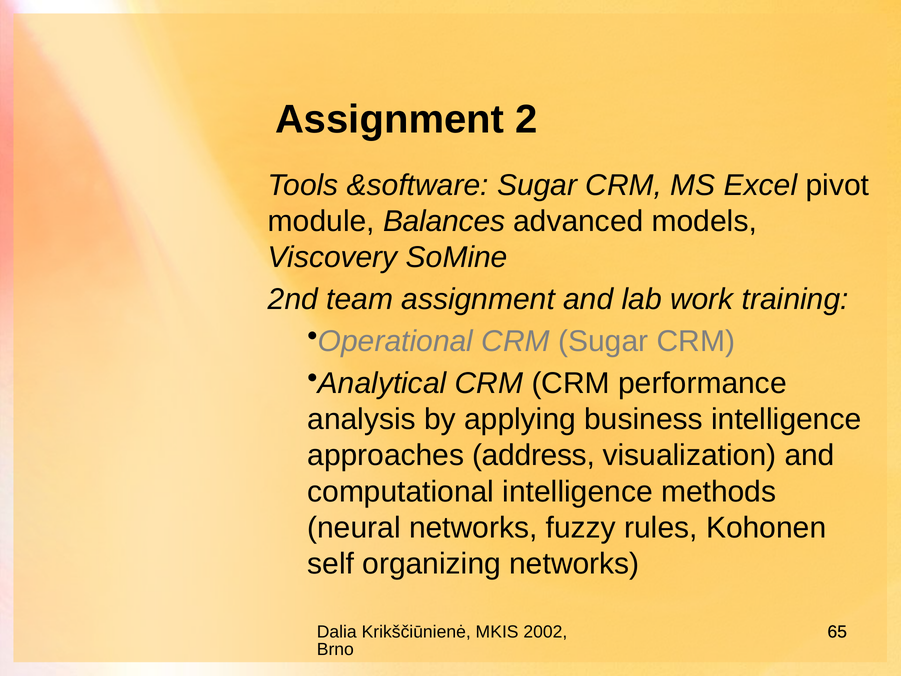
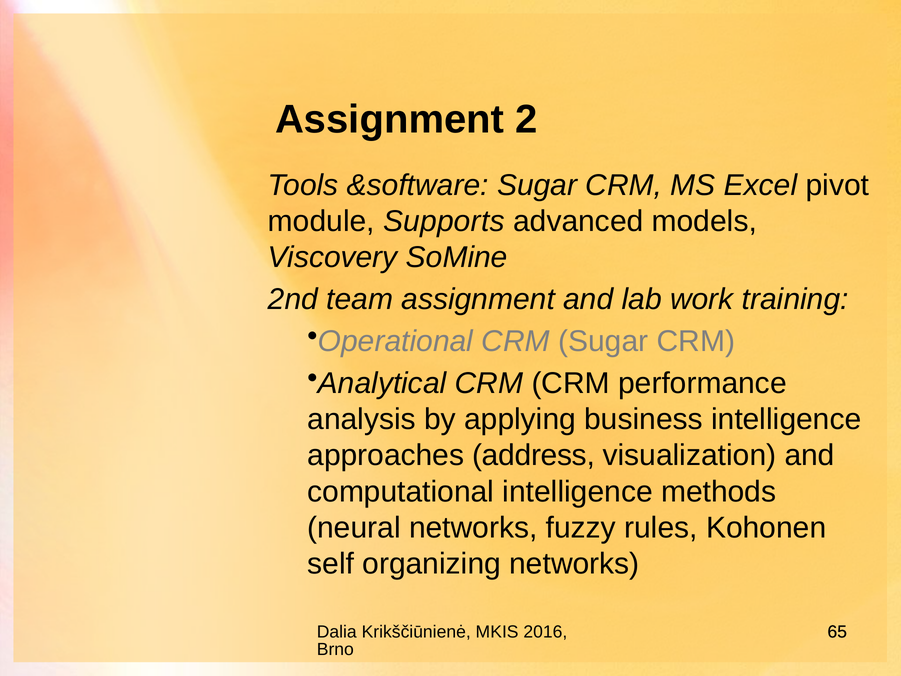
Balances: Balances -> Supports
2002: 2002 -> 2016
